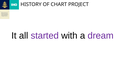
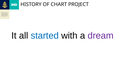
started colour: purple -> blue
